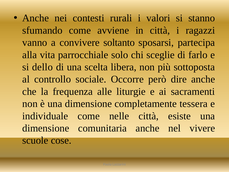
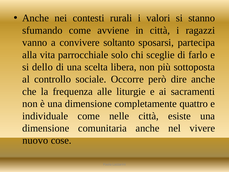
tessera: tessera -> quattro
scuole: scuole -> nuovo
